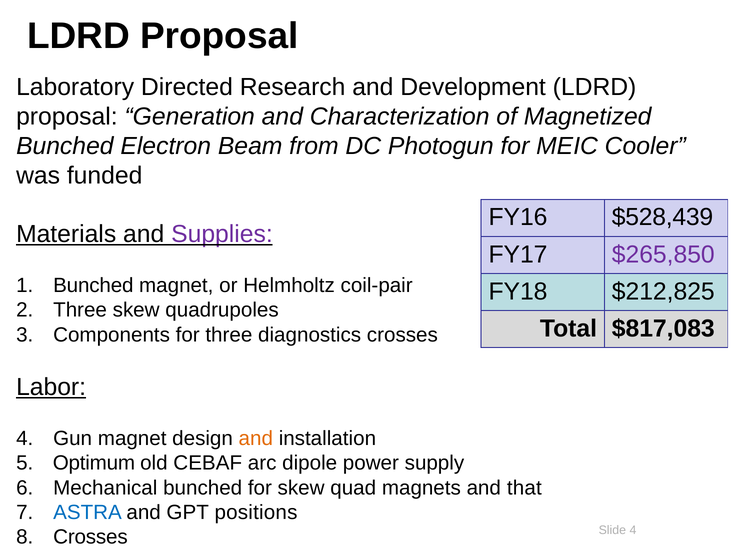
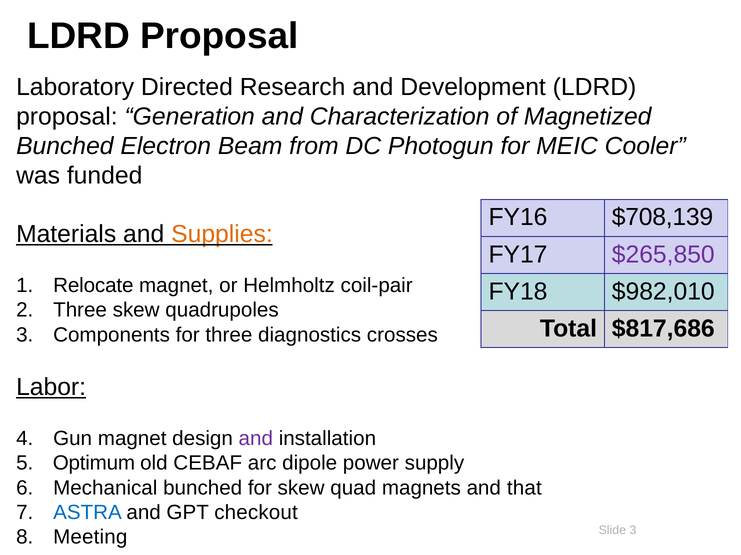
$528,439: $528,439 -> $708,139
Supplies colour: purple -> orange
Bunched at (93, 286): Bunched -> Relocate
$212,825: $212,825 -> $982,010
$817,083: $817,083 -> $817,686
and at (256, 439) colour: orange -> purple
positions: positions -> checkout
4 at (633, 531): 4 -> 3
Crosses at (90, 538): Crosses -> Meeting
